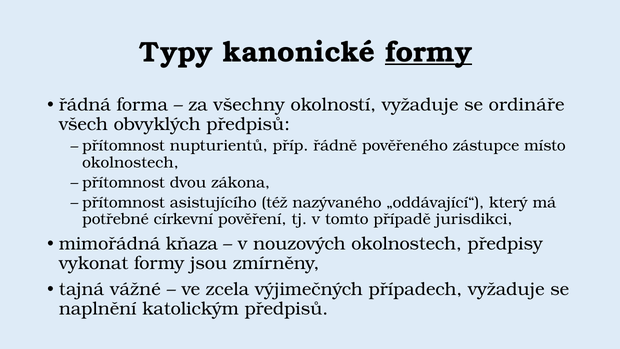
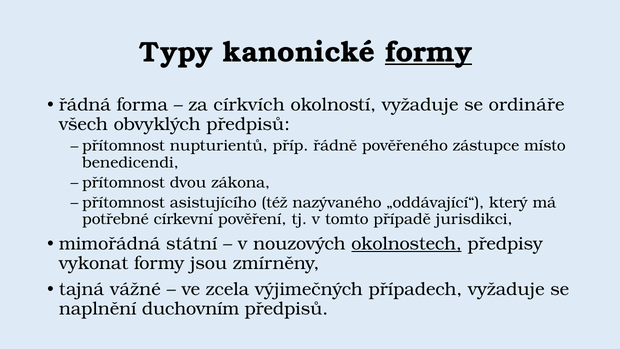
všechny: všechny -> církvích
okolnostech at (130, 162): okolnostech -> benedicendi
kňaza: kňaza -> státní
okolnostech at (407, 244) underline: none -> present
katolickým: katolickým -> duchovním
